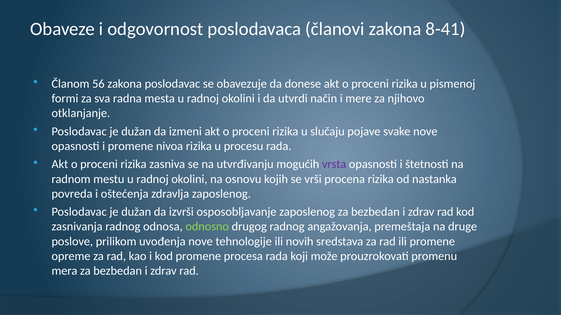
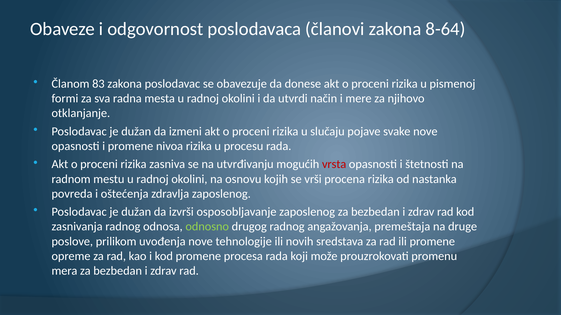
8-41: 8-41 -> 8-64
56: 56 -> 83
vrsta colour: purple -> red
